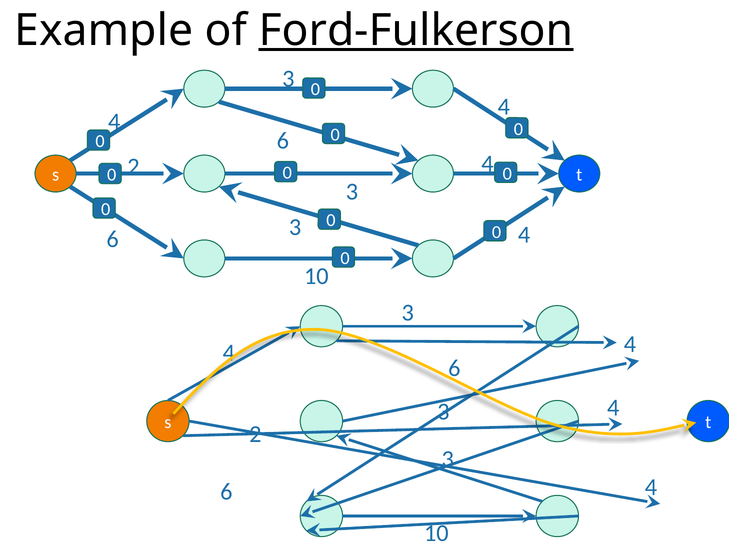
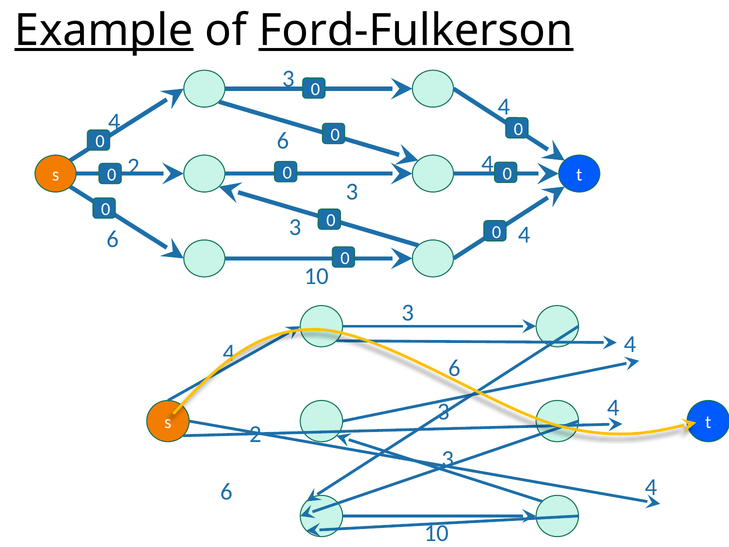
Example underline: none -> present
